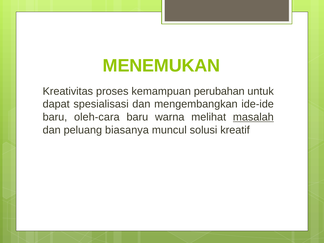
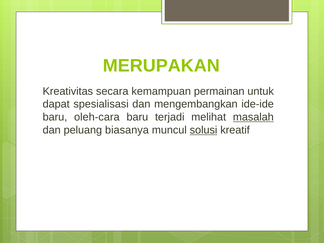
MENEMUKAN: MENEMUKAN -> MERUPAKAN
proses: proses -> secara
perubahan: perubahan -> permainan
warna: warna -> terjadi
solusi underline: none -> present
